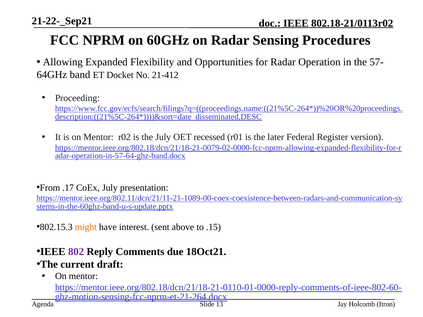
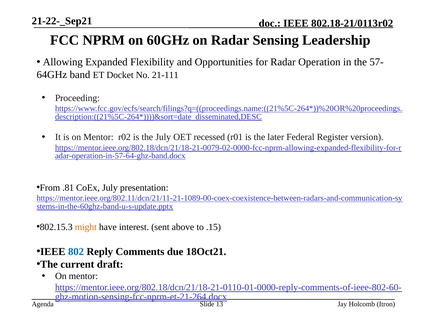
Procedures: Procedures -> Leadership
21-412: 21-412 -> 21-111
.17: .17 -> .81
802 colour: purple -> blue
